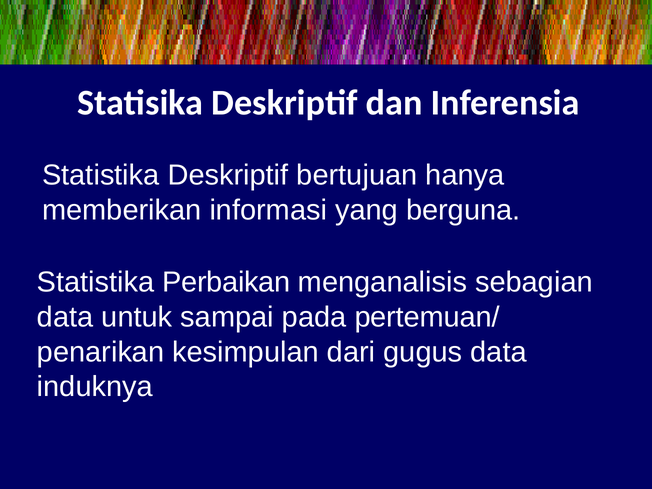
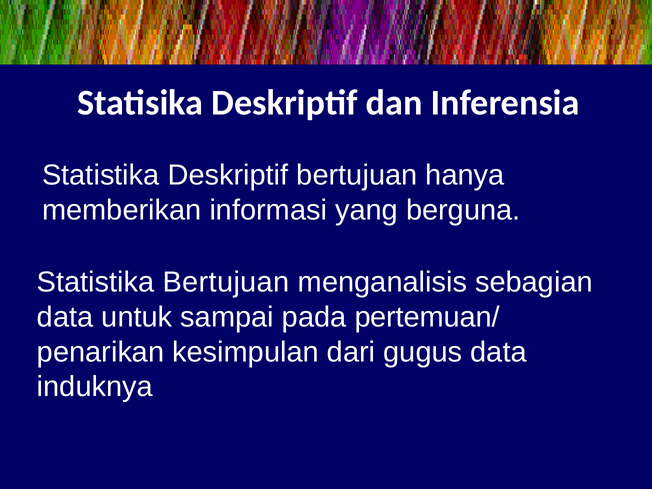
Statistika Perbaikan: Perbaikan -> Bertujuan
